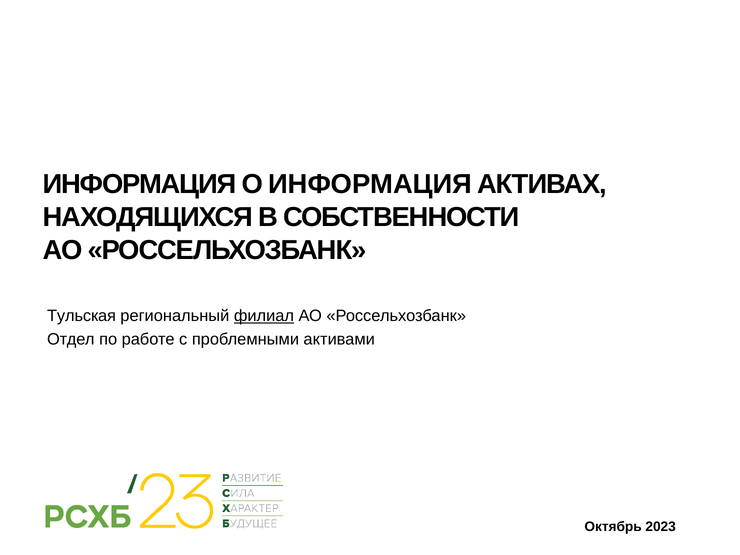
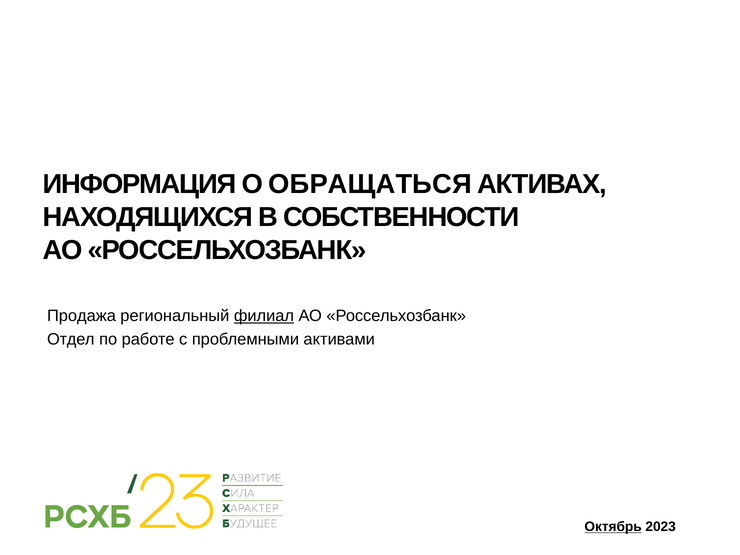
О ИНФОРМАЦИЯ: ИНФОРМАЦИЯ -> ОБРАЩАТЬСЯ
Тульская: Тульская -> Продажа
Октябрь underline: none -> present
